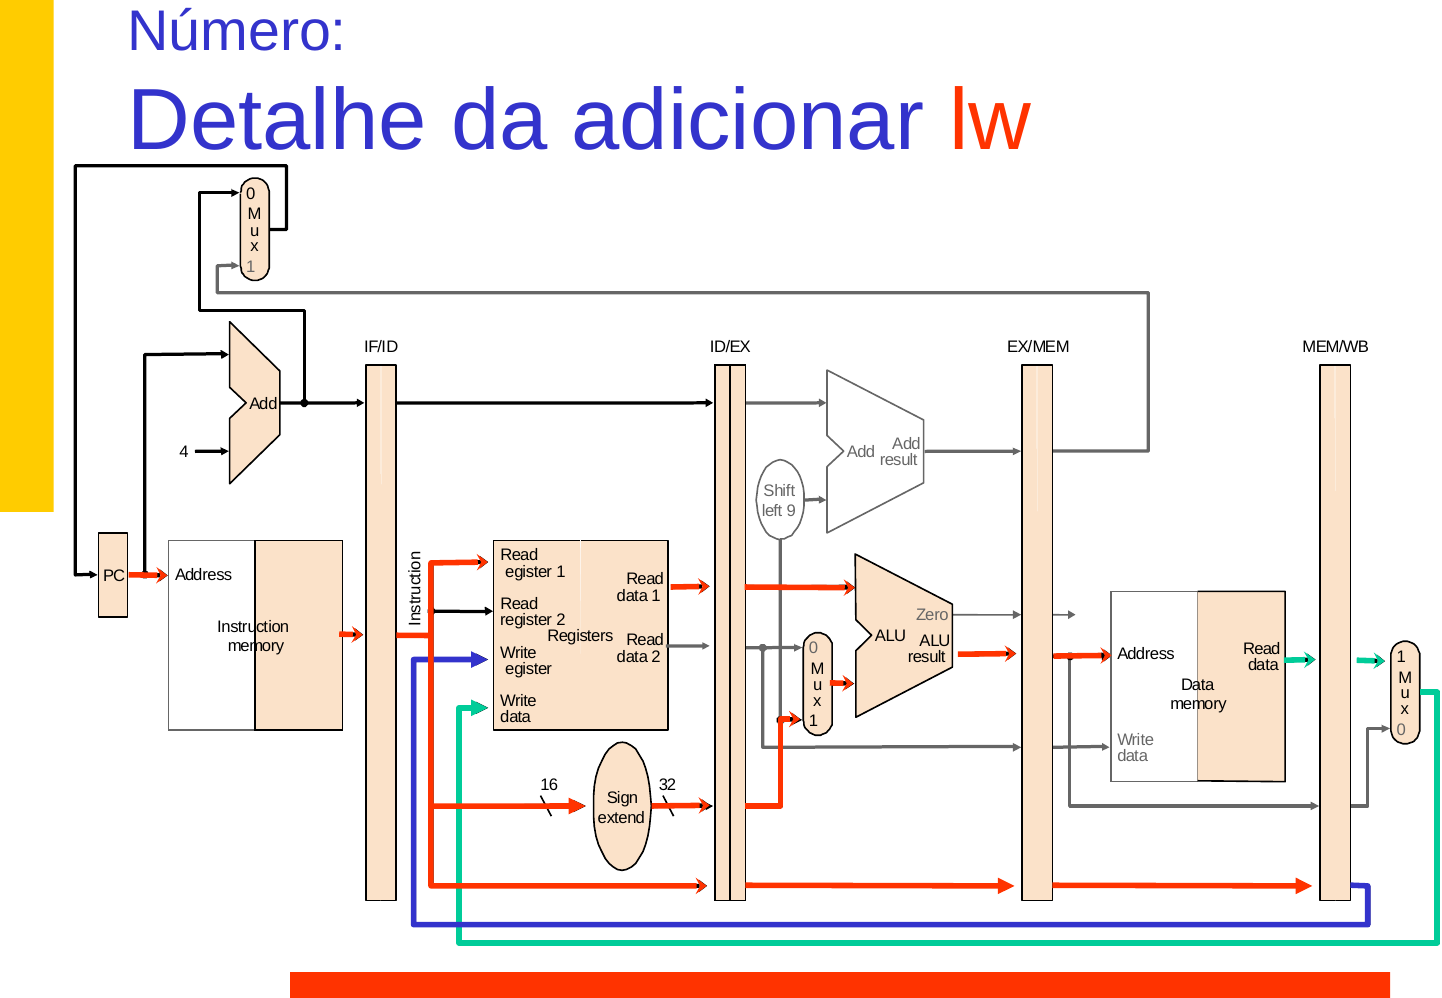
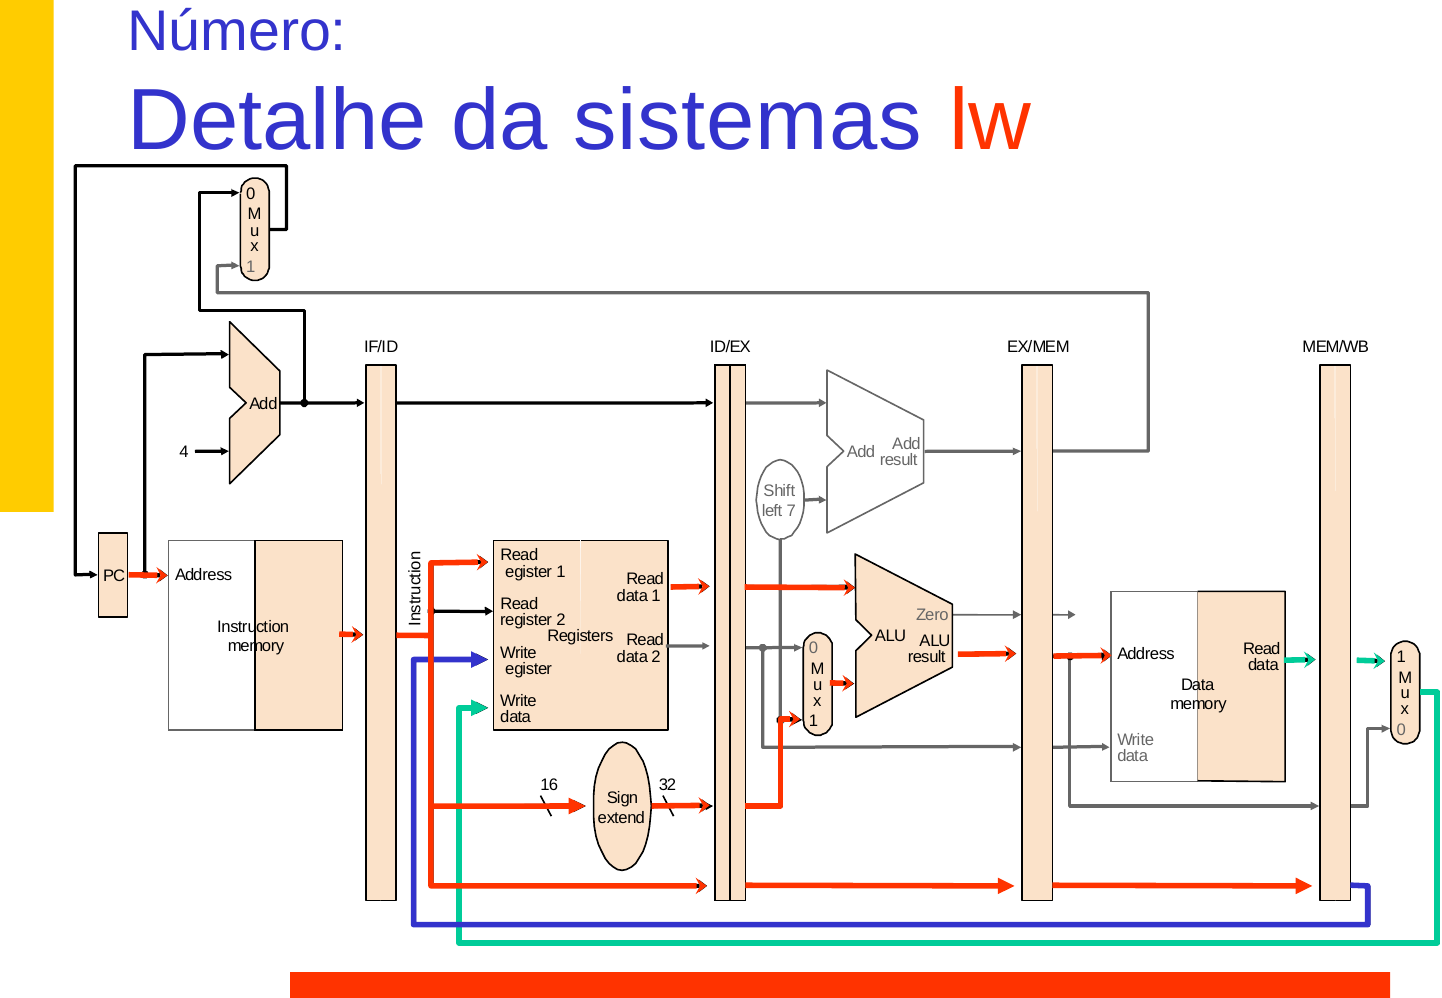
adicionar: adicionar -> sistemas
9: 9 -> 7
